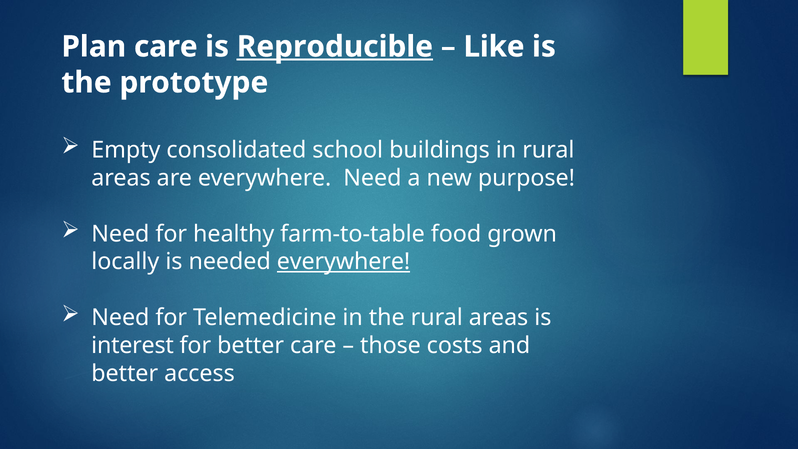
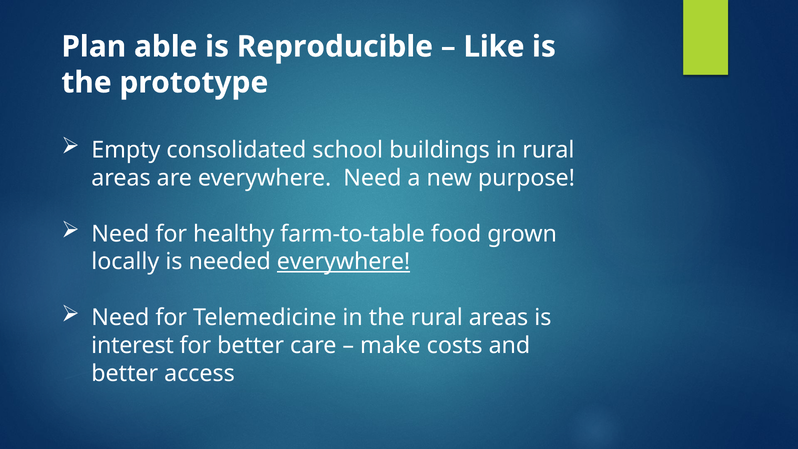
Plan care: care -> able
Reproducible underline: present -> none
those: those -> make
